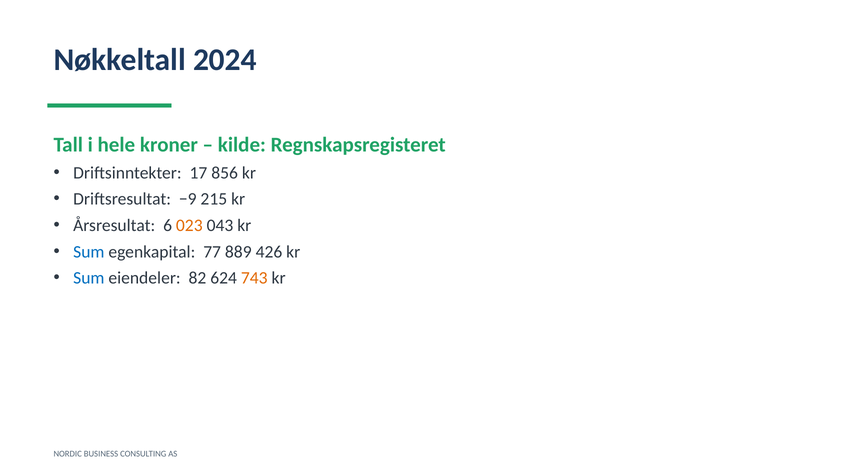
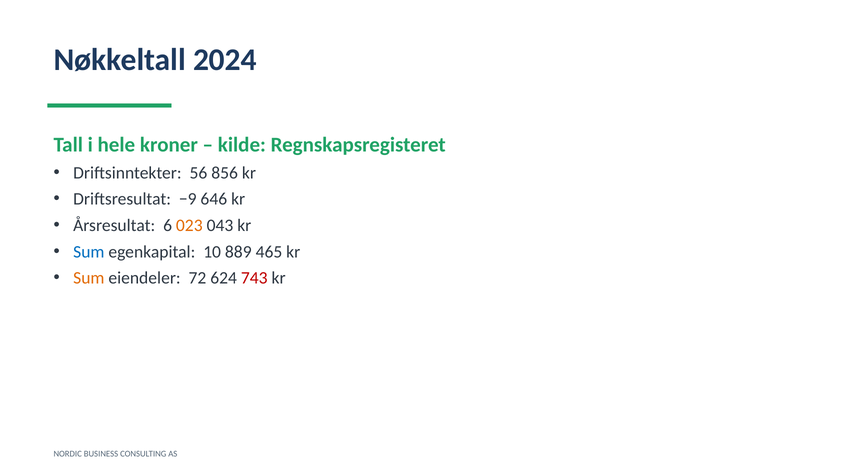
17: 17 -> 56
215: 215 -> 646
77: 77 -> 10
426: 426 -> 465
Sum at (89, 278) colour: blue -> orange
82: 82 -> 72
743 colour: orange -> red
